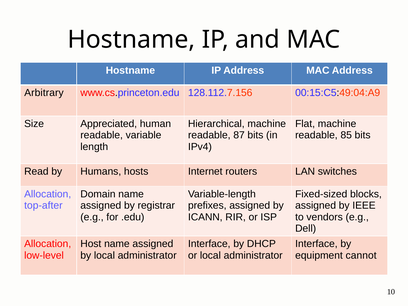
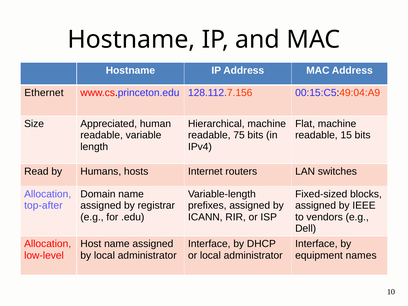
Arbitrary: Arbitrary -> Ethernet
87: 87 -> 75
85: 85 -> 15
cannot: cannot -> names
